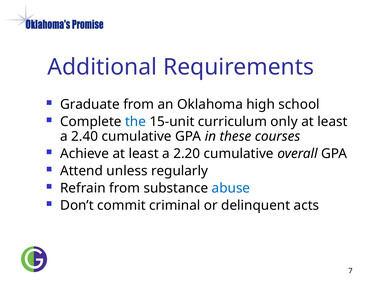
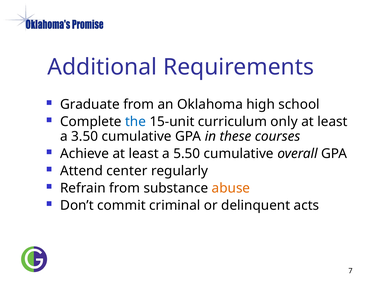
2.40: 2.40 -> 3.50
2.20: 2.20 -> 5.50
unless: unless -> center
abuse colour: blue -> orange
